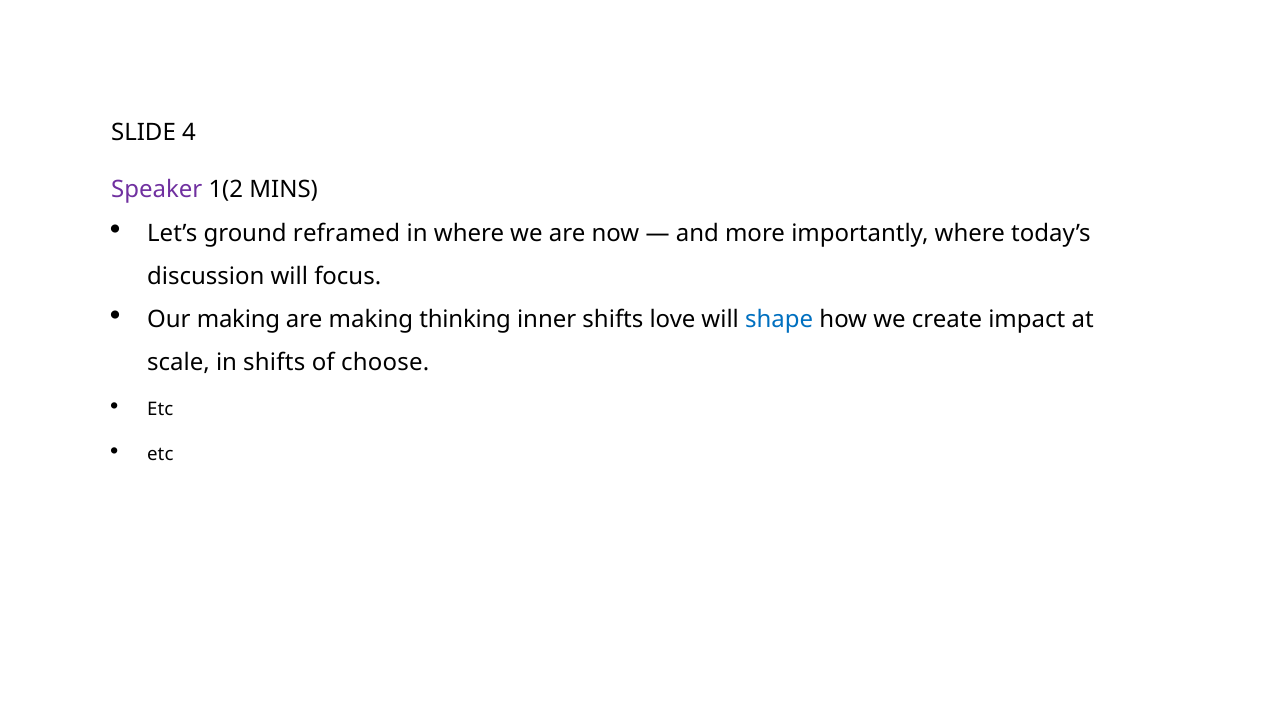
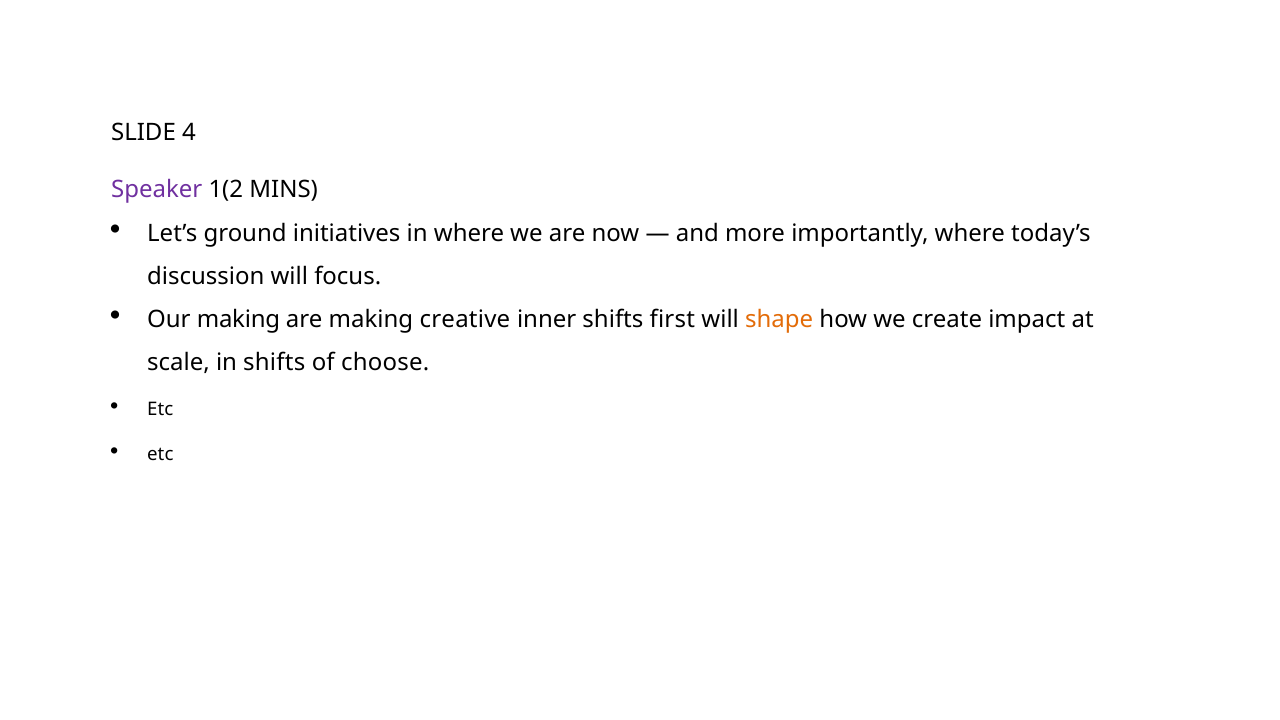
reframed: reframed -> initiatives
thinking: thinking -> creative
love: love -> first
shape colour: blue -> orange
